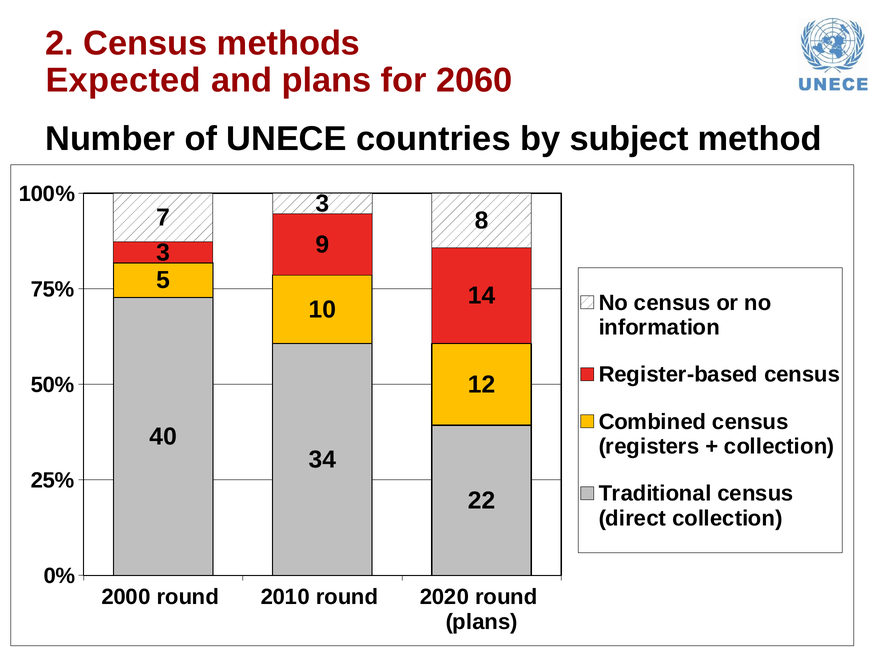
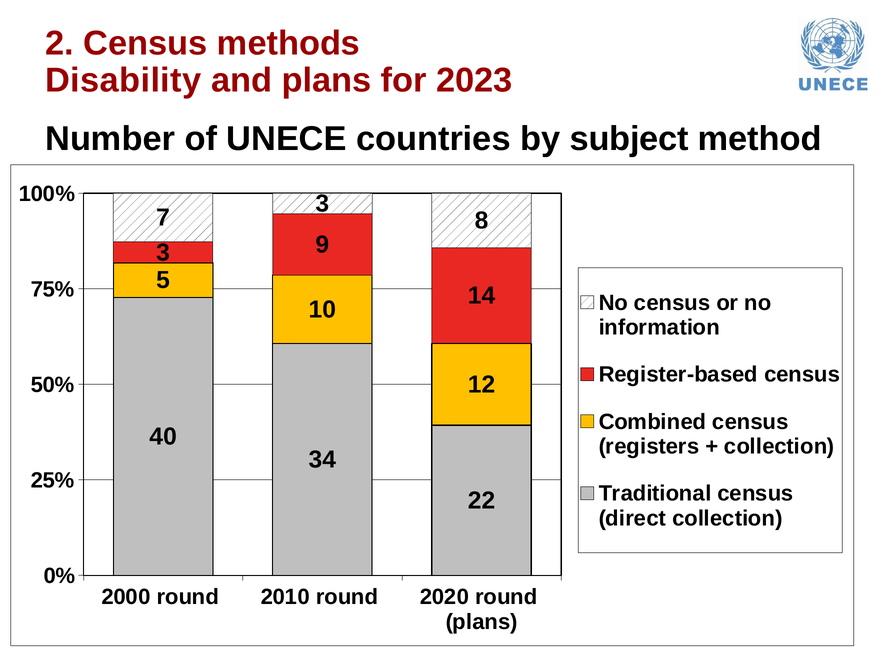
Expected: Expected -> Disability
2060: 2060 -> 2023
